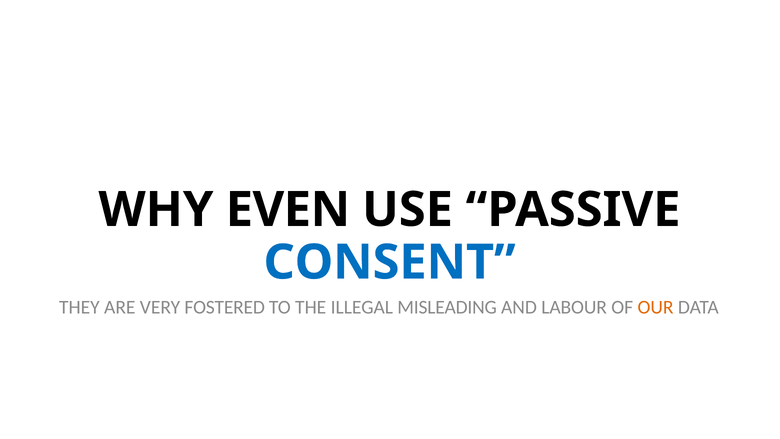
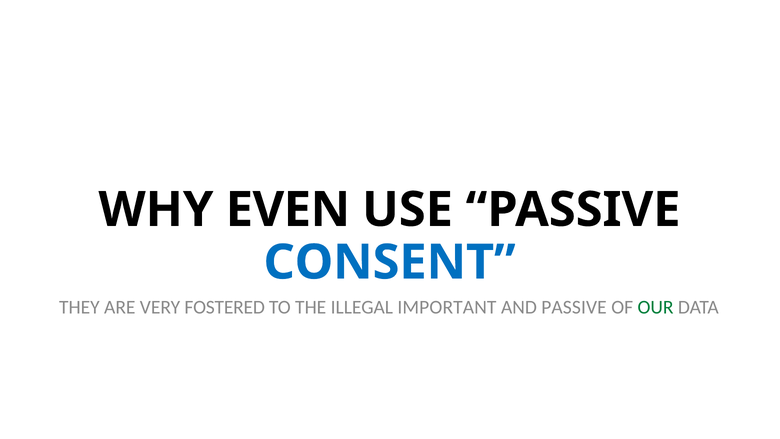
MISLEADING: MISLEADING -> IMPORTANT
AND LABOUR: LABOUR -> PASSIVE
OUR colour: orange -> green
